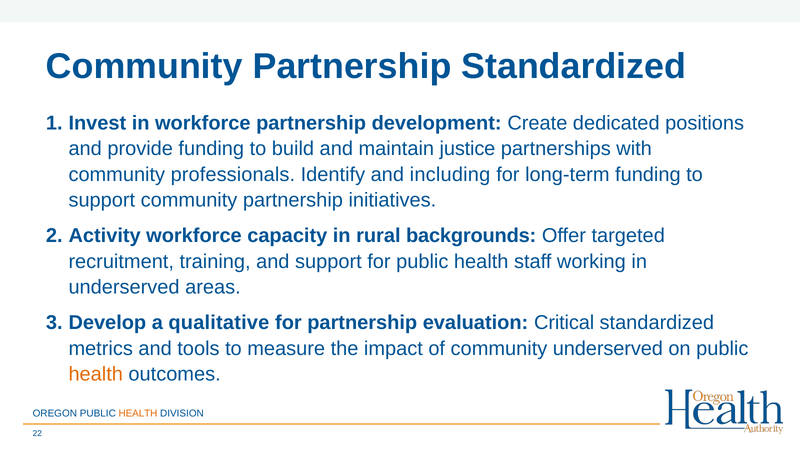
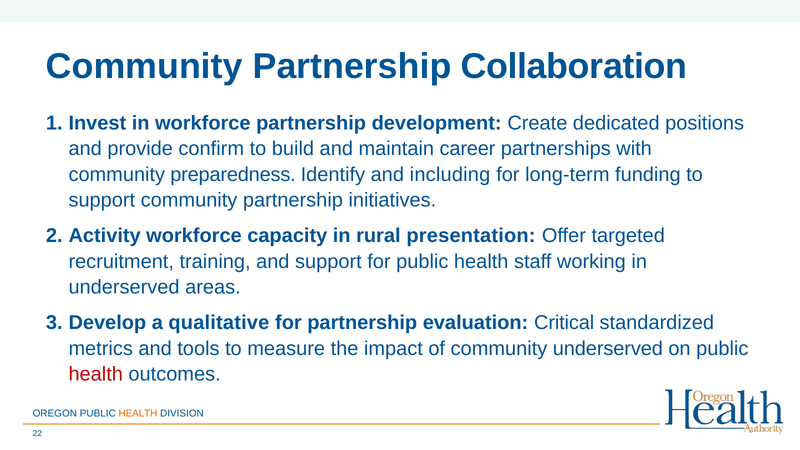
Partnership Standardized: Standardized -> Collaboration
provide funding: funding -> confirm
justice: justice -> career
professionals: professionals -> preparedness
backgrounds: backgrounds -> presentation
health at (96, 374) colour: orange -> red
